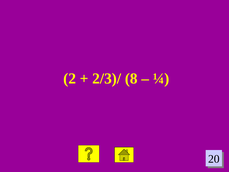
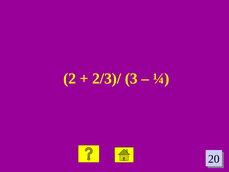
8: 8 -> 3
